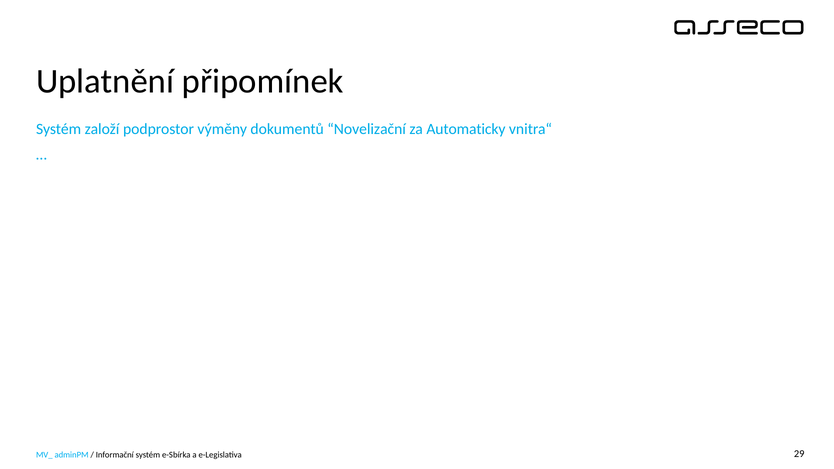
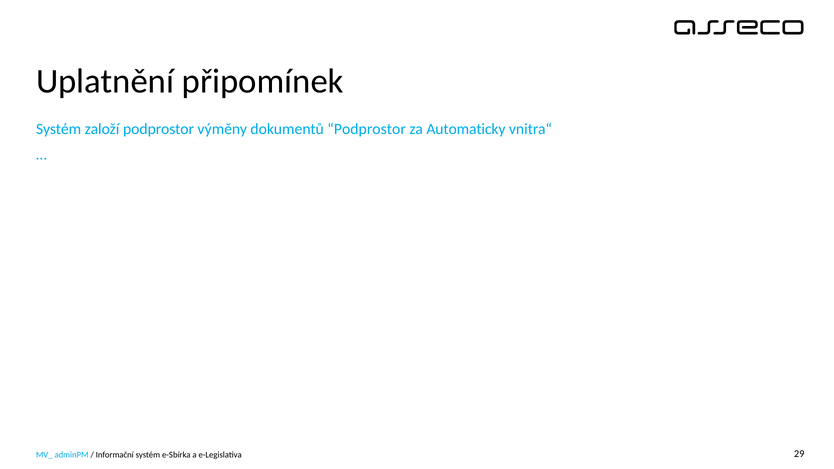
dokumentů Novelizační: Novelizační -> Podprostor
